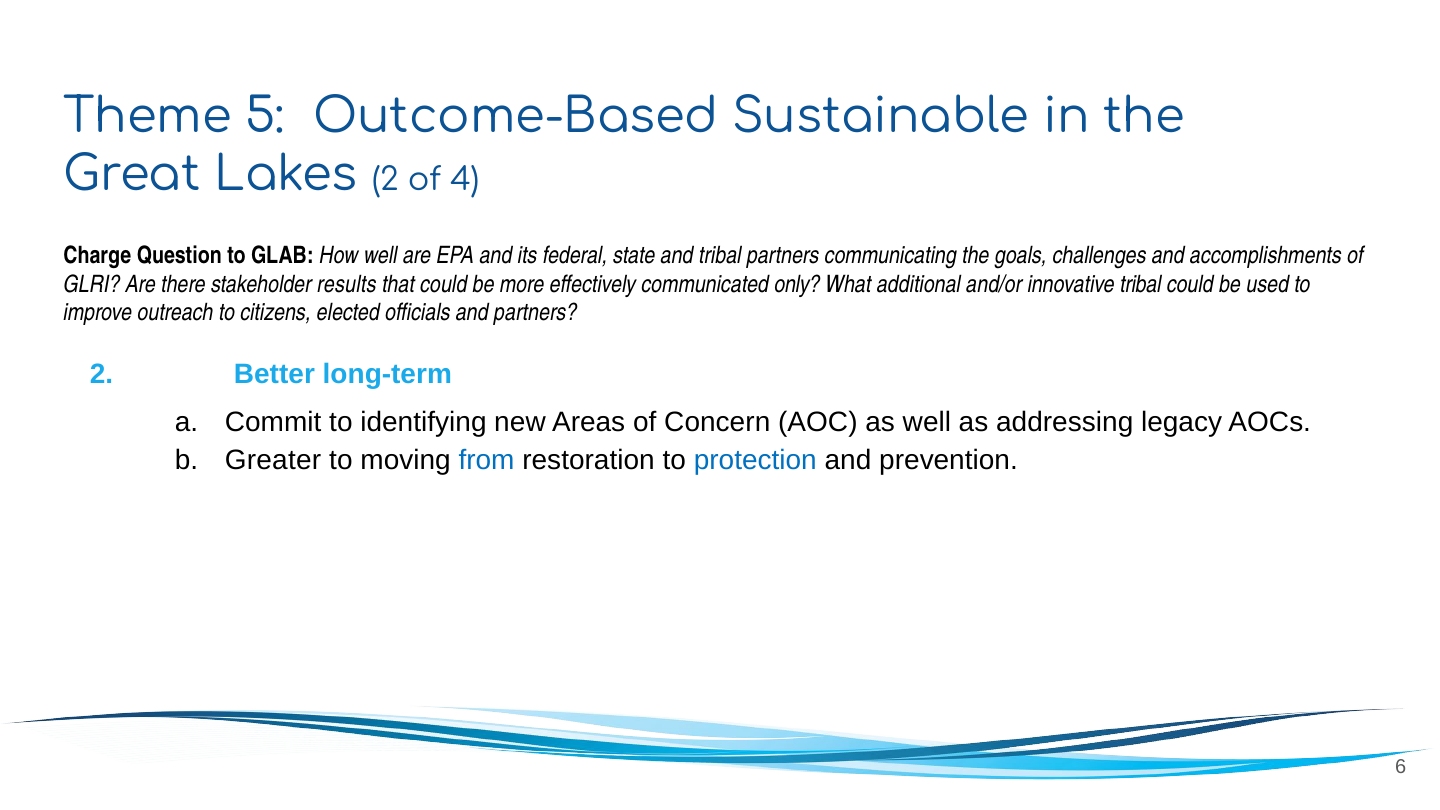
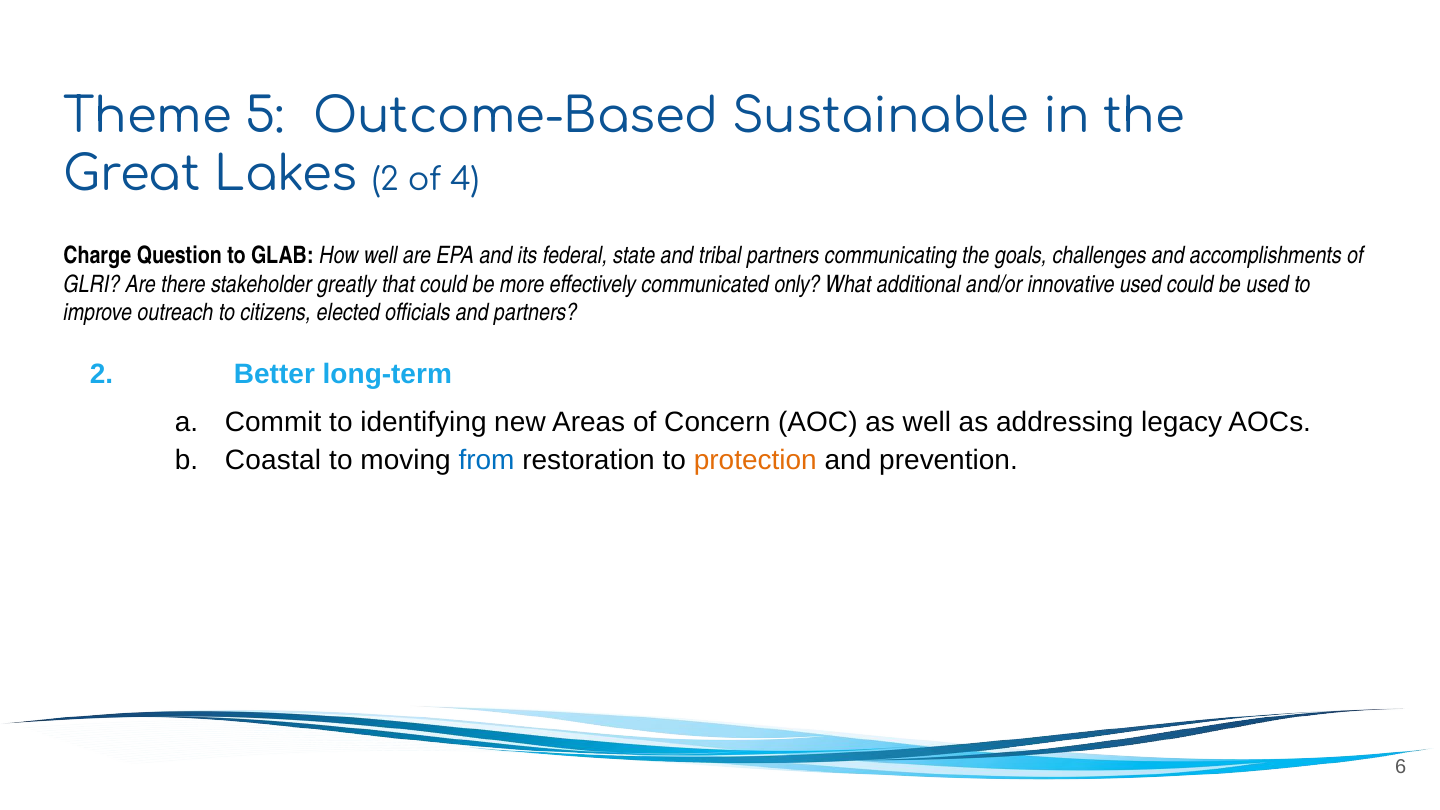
results: results -> greatly
innovative tribal: tribal -> used
Greater: Greater -> Coastal
protection colour: blue -> orange
